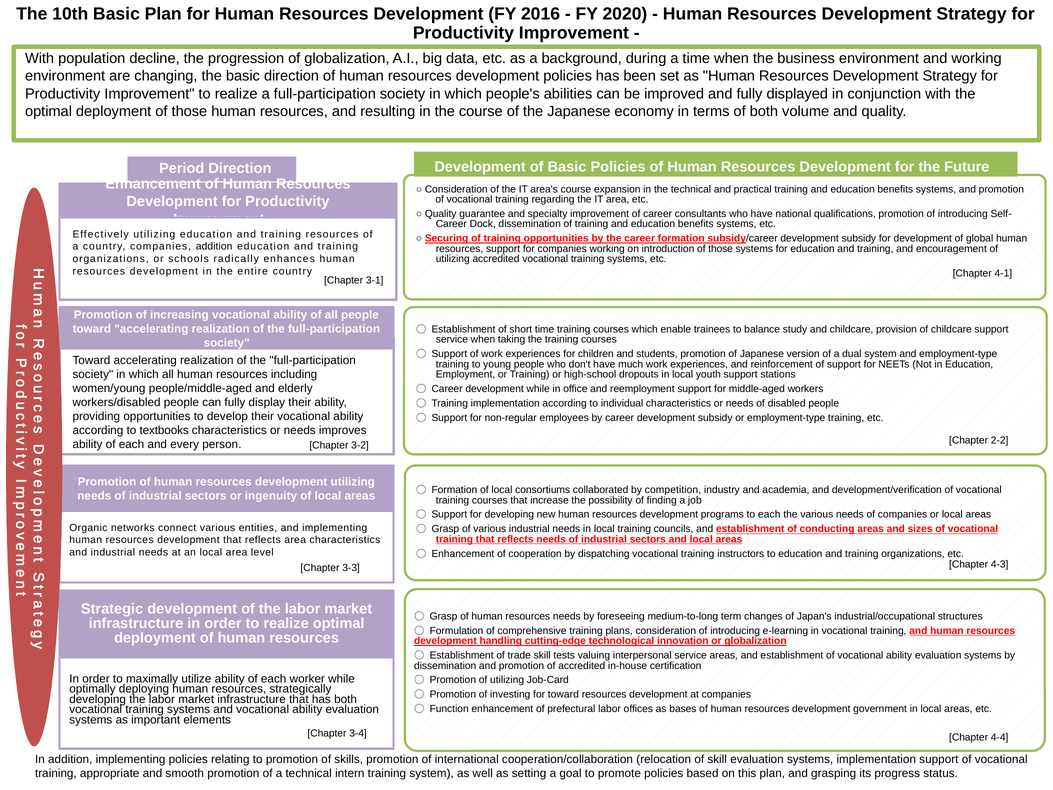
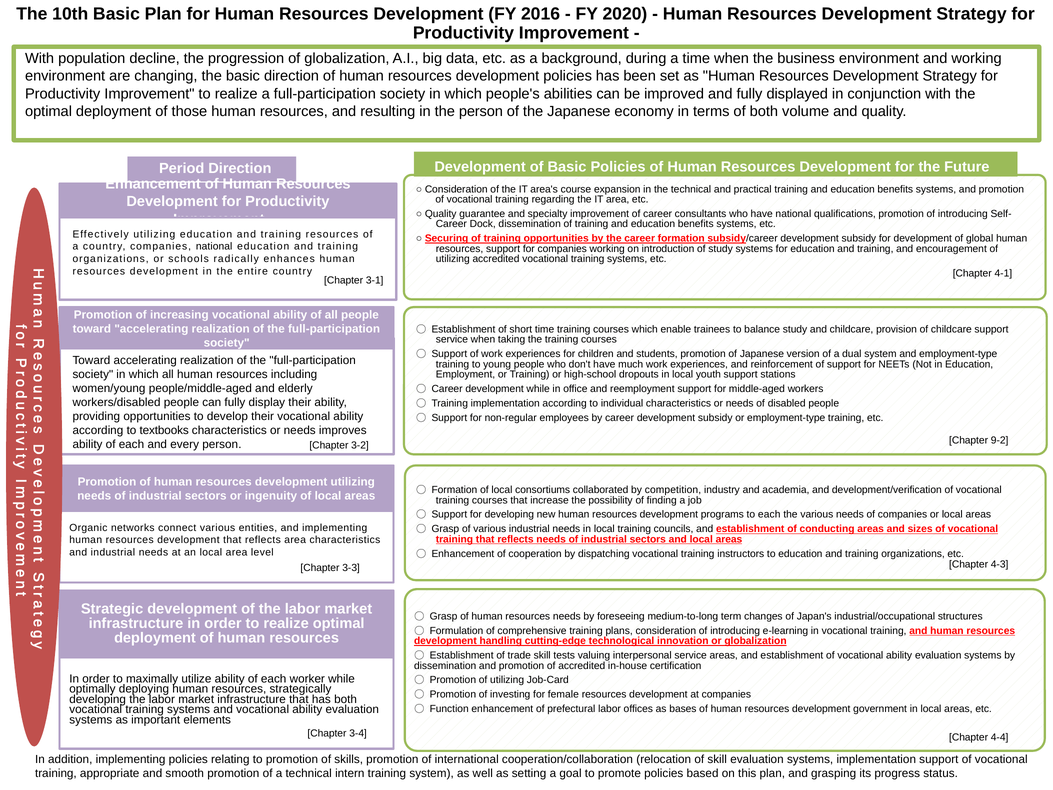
the course: course -> person
companies addition: addition -> national
introduction of those: those -> study
2-2: 2-2 -> 9-2
for toward: toward -> female
